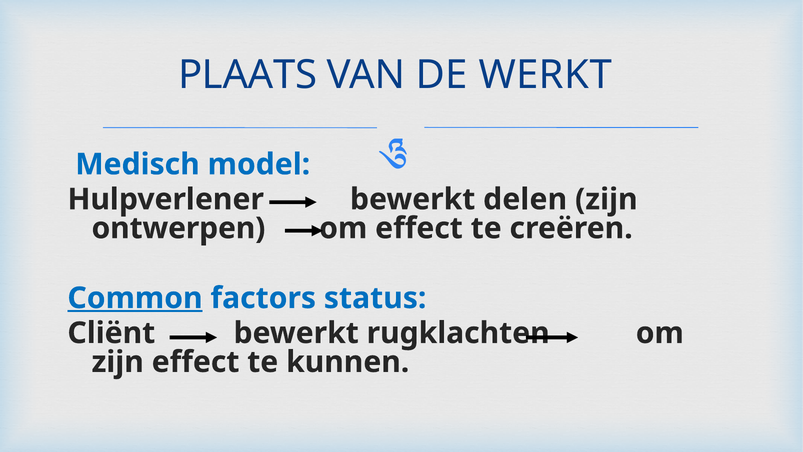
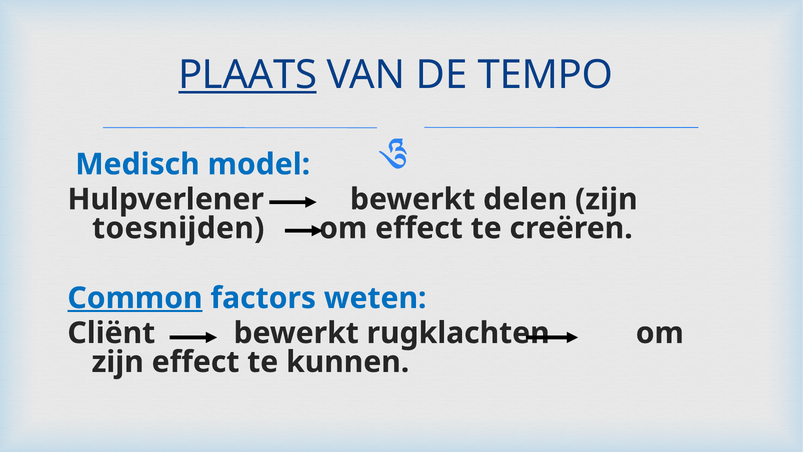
PLAATS underline: none -> present
WERKT: WERKT -> TEMPO
ontwerpen: ontwerpen -> toesnijden
status: status -> weten
